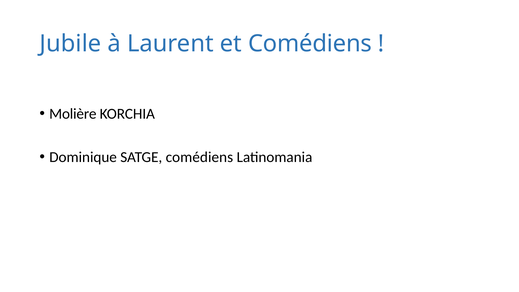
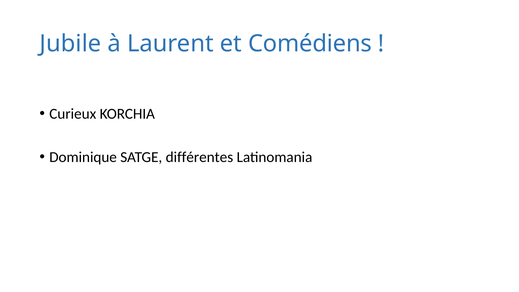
Molière: Molière -> Curieux
SATGE comédiens: comédiens -> différentes
